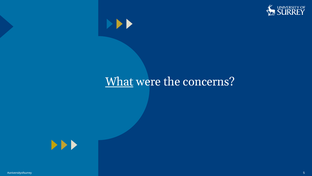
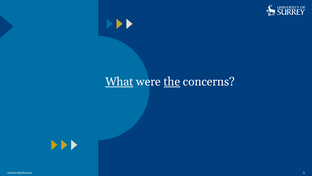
the underline: none -> present
